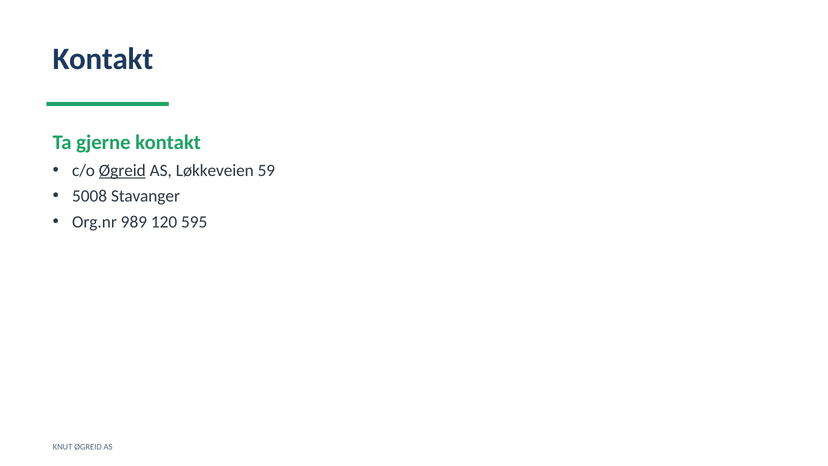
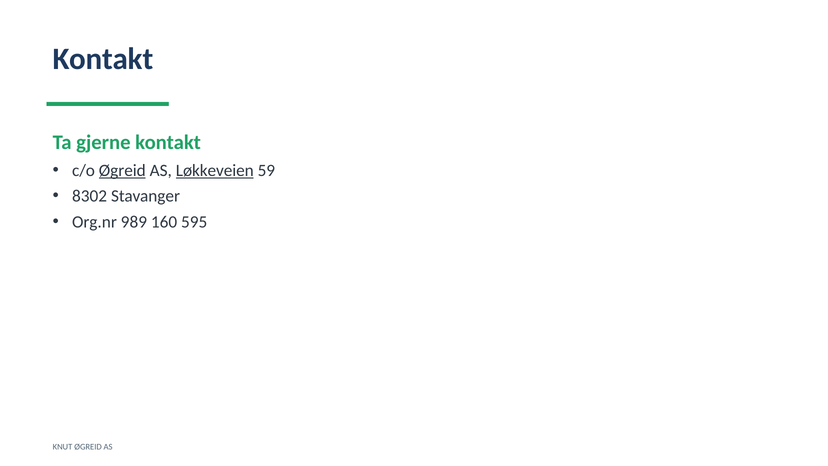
Løkkeveien underline: none -> present
5008: 5008 -> 8302
120: 120 -> 160
